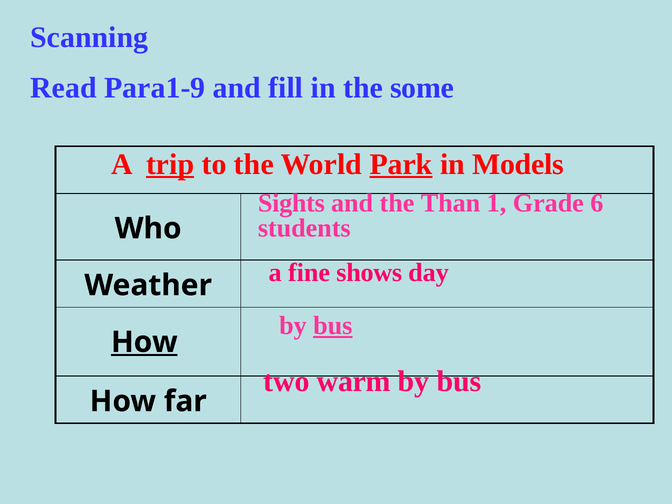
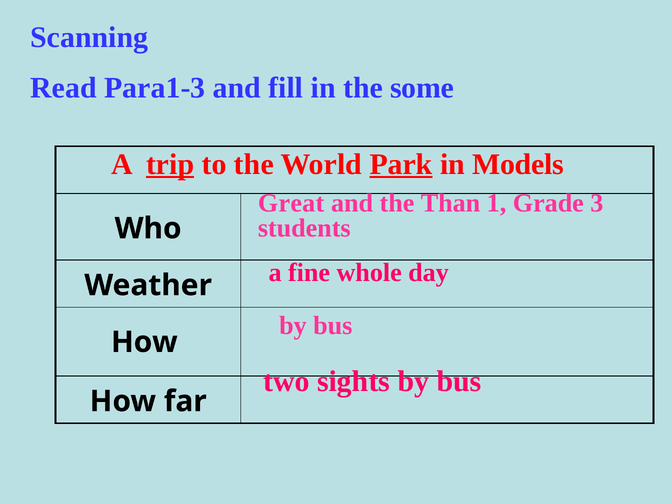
Para1-9: Para1-9 -> Para1-3
Sights: Sights -> Great
6: 6 -> 3
shows: shows -> whole
bus at (333, 326) underline: present -> none
How at (144, 342) underline: present -> none
warm: warm -> sights
